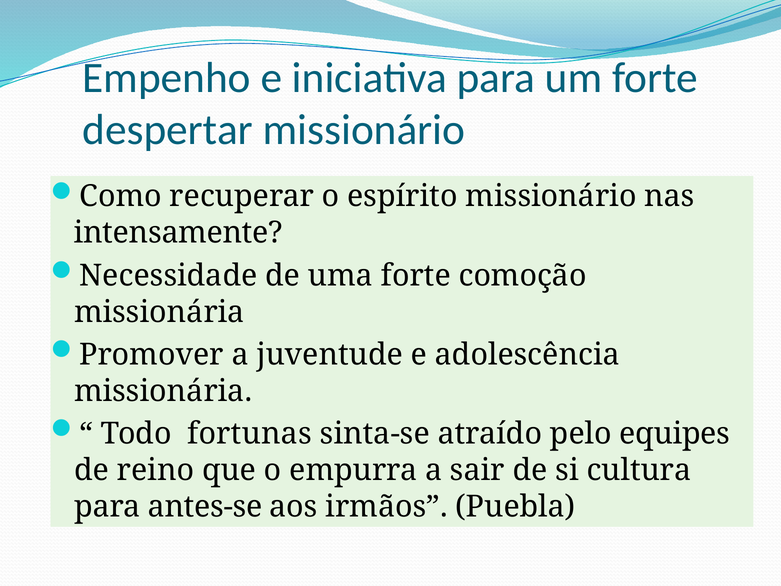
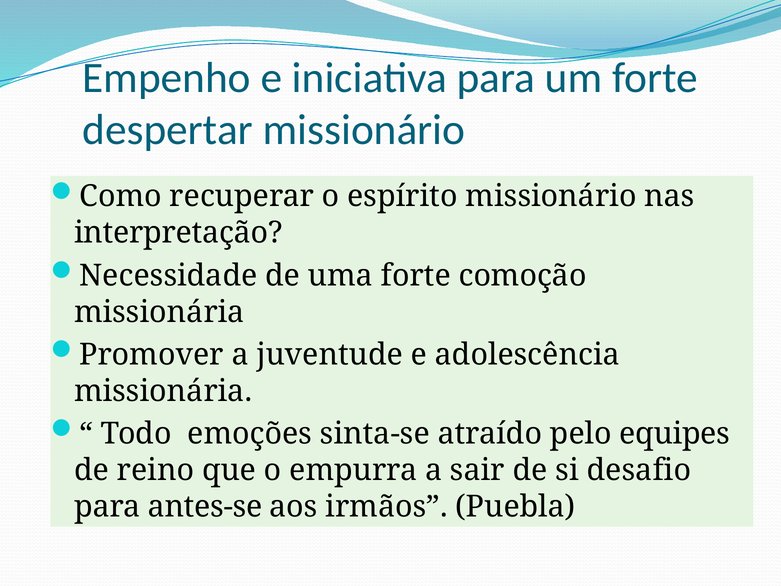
intensamente: intensamente -> interpretação
fortunas: fortunas -> emoções
cultura: cultura -> desafio
